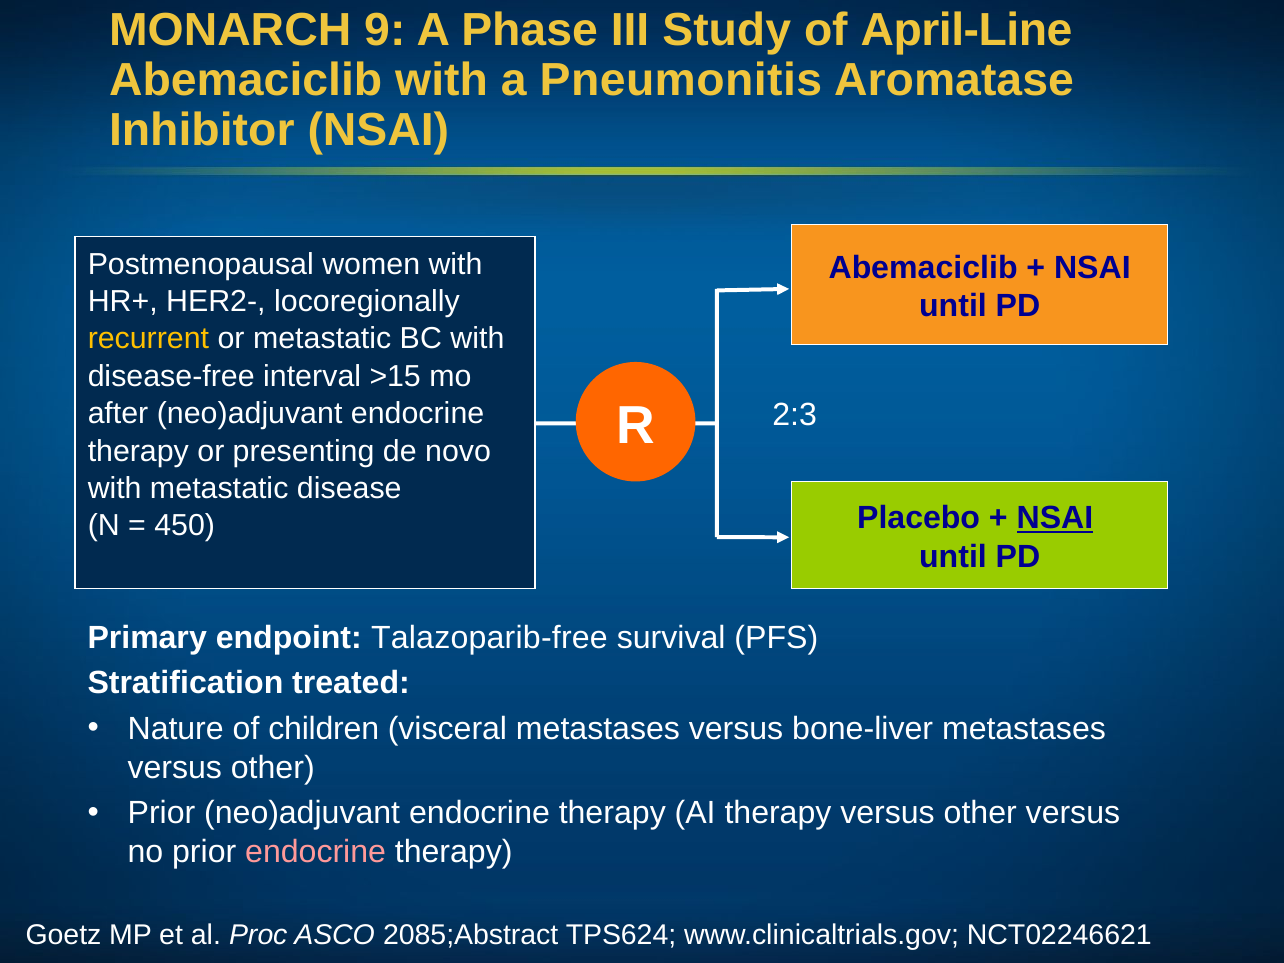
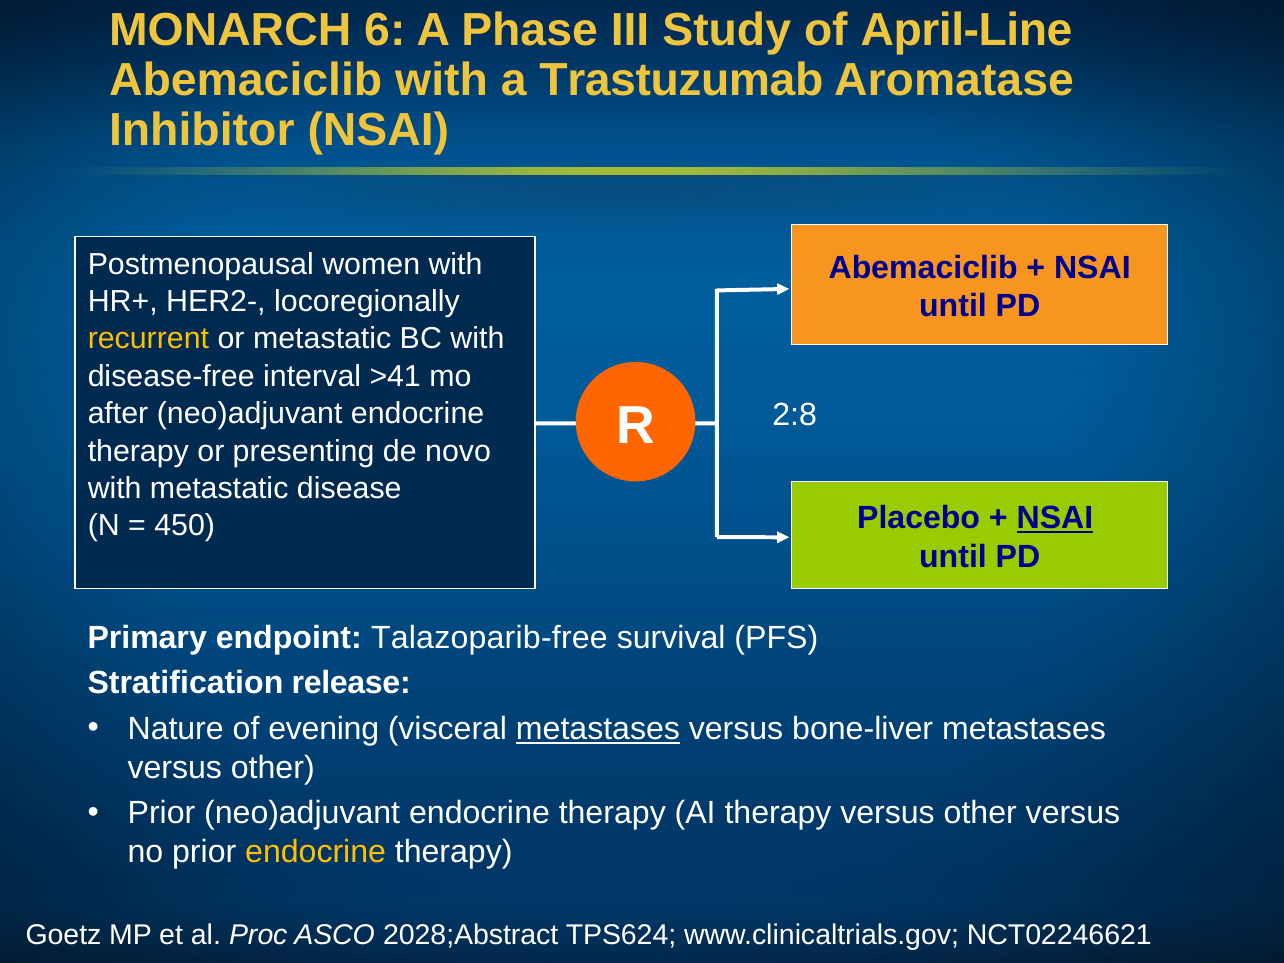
9: 9 -> 6
Pneumonitis: Pneumonitis -> Trastuzumab
>15: >15 -> >41
2:3: 2:3 -> 2:8
treated: treated -> release
children: children -> evening
metastases at (598, 729) underline: none -> present
endocrine at (316, 852) colour: pink -> yellow
2085;Abstract: 2085;Abstract -> 2028;Abstract
